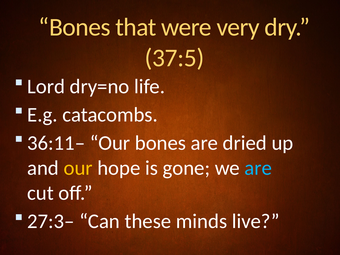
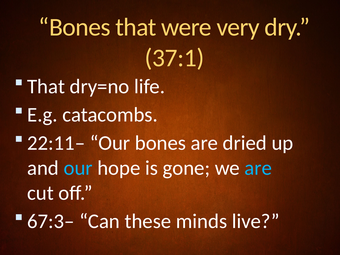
37:5: 37:5 -> 37:1
Lord at (46, 86): Lord -> That
36:11–: 36:11– -> 22:11–
our at (78, 168) colour: yellow -> light blue
27:3–: 27:3– -> 67:3–
